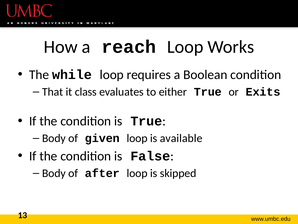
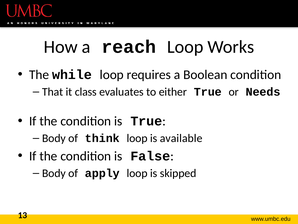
Exits: Exits -> Needs
given: given -> think
after: after -> apply
